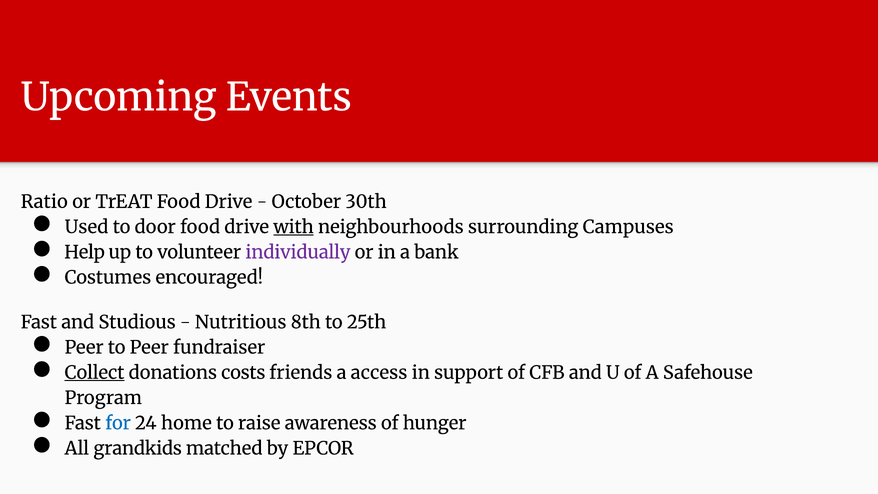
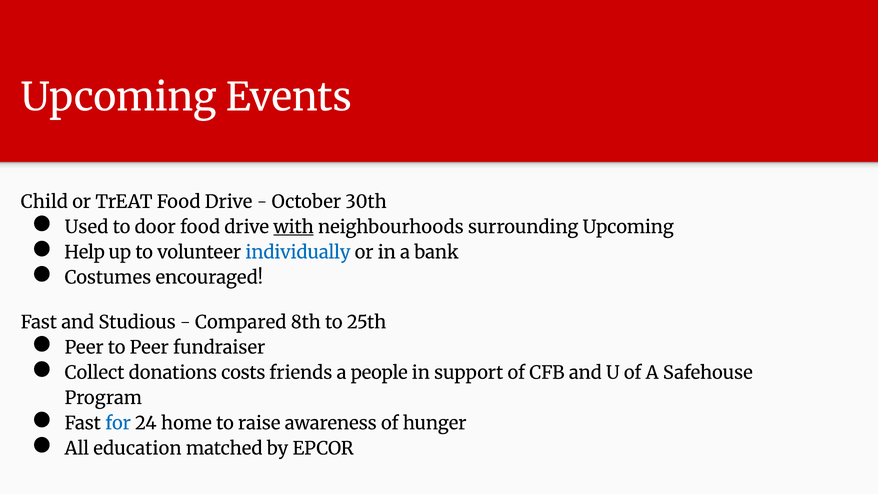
Ratio: Ratio -> Child
surrounding Campuses: Campuses -> Upcoming
individually colour: purple -> blue
Nutritious: Nutritious -> Compared
Collect underline: present -> none
access: access -> people
grandkids: grandkids -> education
